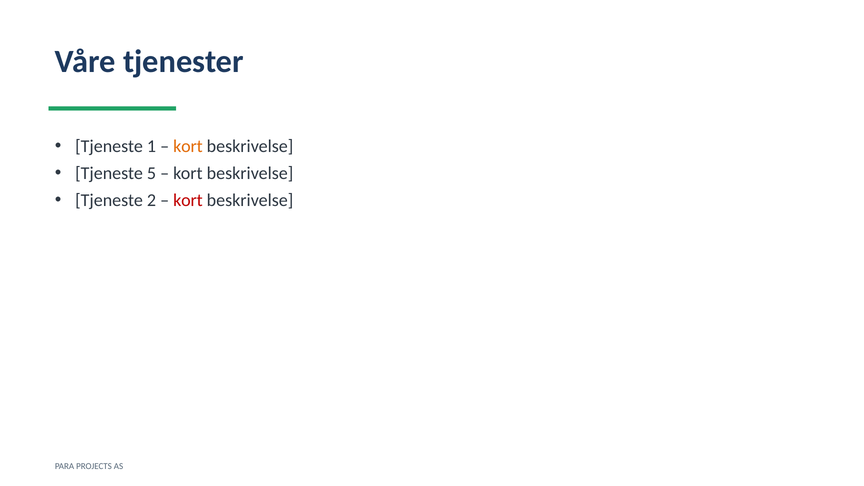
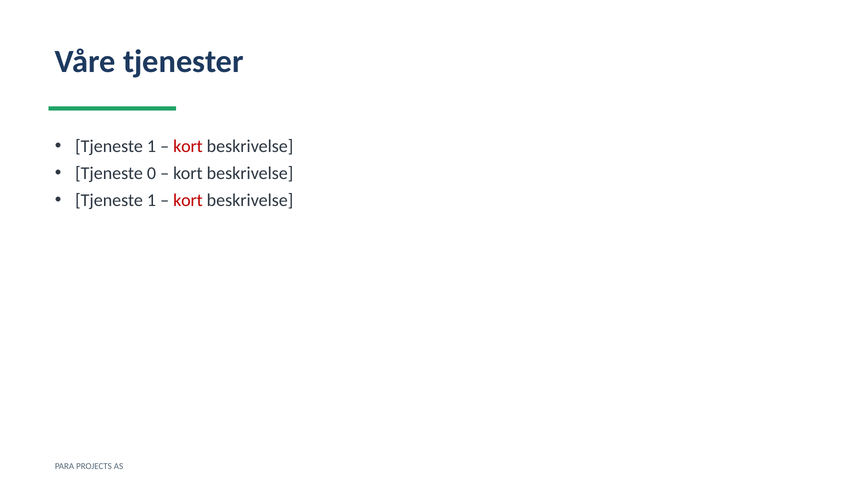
kort at (188, 146) colour: orange -> red
5: 5 -> 0
2 at (151, 200): 2 -> 1
